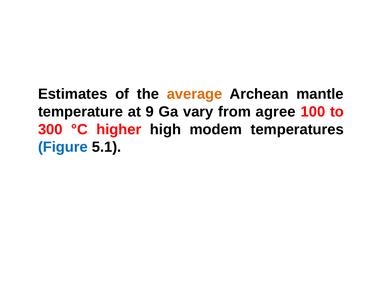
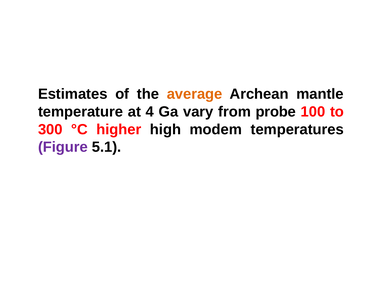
9: 9 -> 4
agree: agree -> probe
Figure colour: blue -> purple
